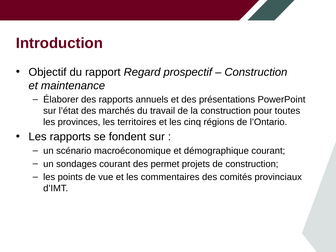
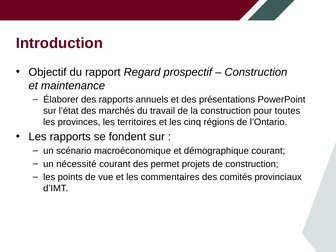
sondages: sondages -> nécessité
